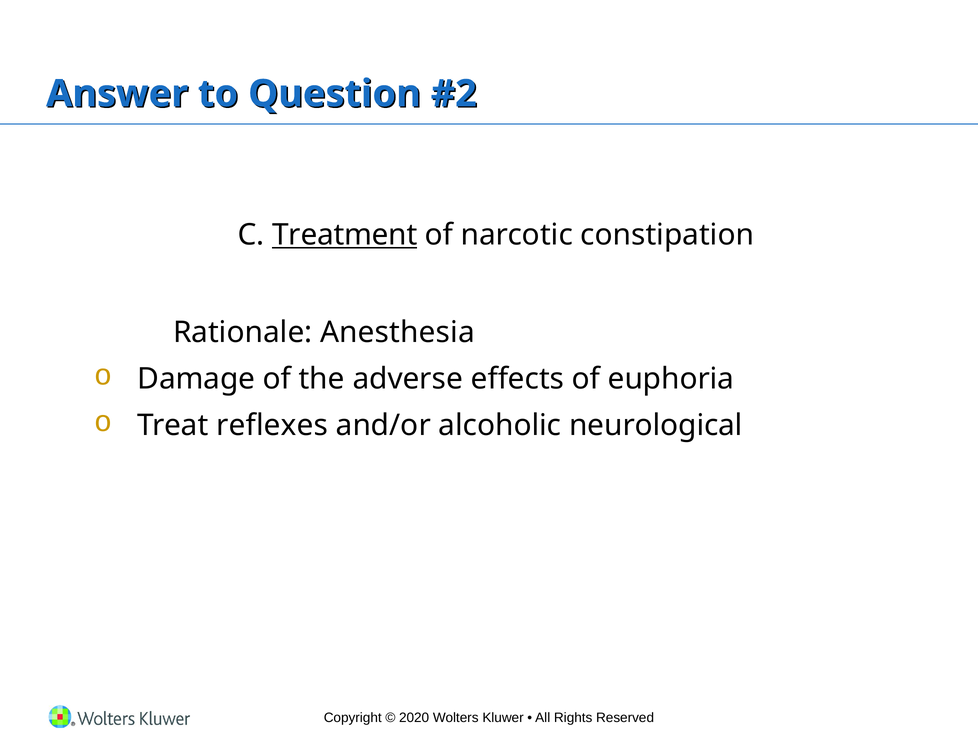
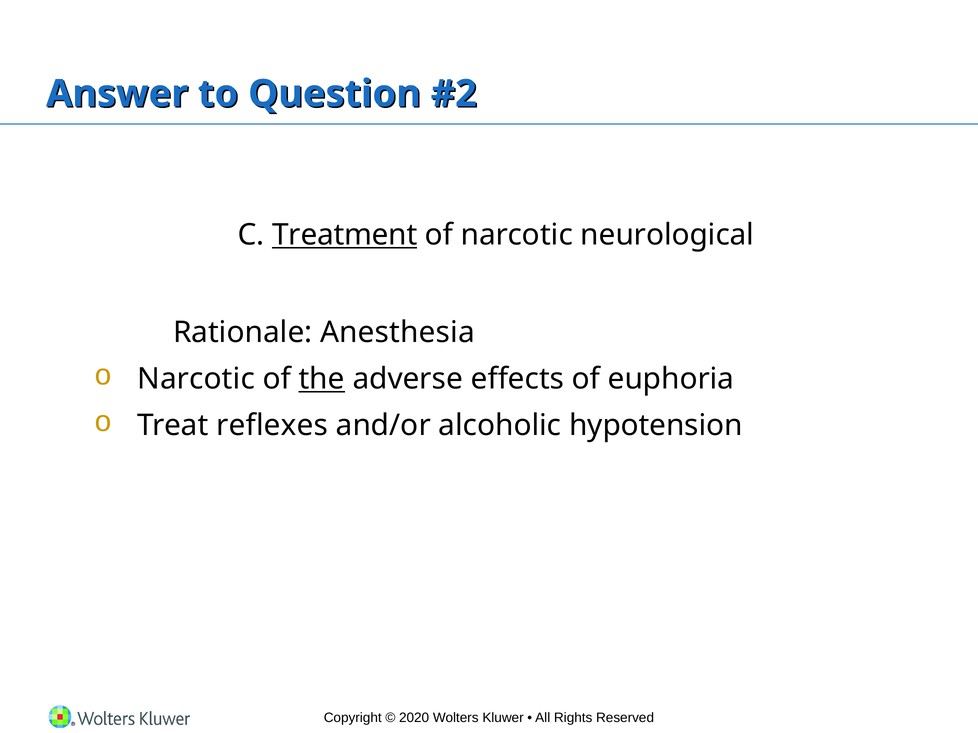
constipation: constipation -> neurological
Damage at (196, 379): Damage -> Narcotic
the underline: none -> present
neurological: neurological -> hypotension
